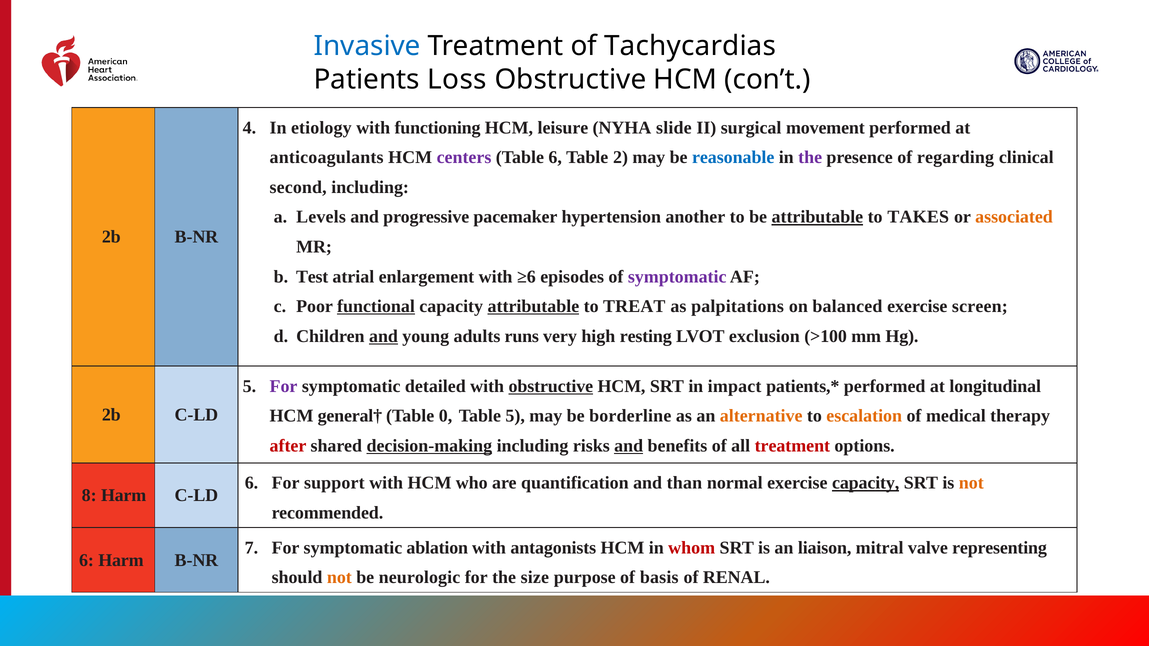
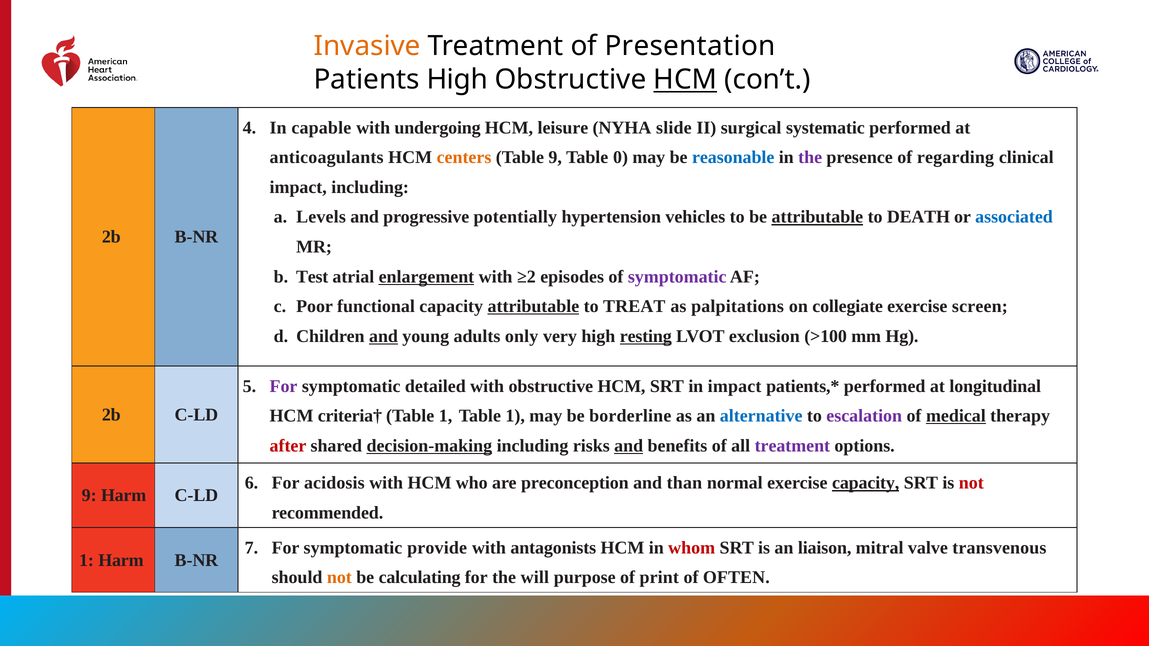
Invasive colour: blue -> orange
Tachycardias: Tachycardias -> Presentation
Patients Loss: Loss -> High
HCM at (685, 80) underline: none -> present
etiology: etiology -> capable
functioning: functioning -> undergoing
movement: movement -> systematic
centers colour: purple -> orange
Table 6: 6 -> 9
2: 2 -> 0
second at (298, 187): second -> impact
pacemaker: pacemaker -> potentially
another: another -> vehicles
TAKES: TAKES -> DEATH
associated colour: orange -> blue
enlargement underline: none -> present
≥6: ≥6 -> ≥2
functional underline: present -> none
balanced: balanced -> collegiate
runs: runs -> only
resting underline: none -> present
obstructive at (551, 386) underline: present -> none
general†: general† -> criteria†
0 at (446, 416): 0 -> 1
5 at (515, 416): 5 -> 1
alternative colour: orange -> blue
escalation colour: orange -> purple
medical underline: none -> present
treatment at (792, 446) colour: red -> purple
support: support -> acidosis
quantification: quantification -> preconception
not at (971, 483) colour: orange -> red
8 at (89, 496): 8 -> 9
ablation: ablation -> provide
representing: representing -> transvenous
6 at (86, 560): 6 -> 1
neurologic: neurologic -> calculating
size: size -> will
basis: basis -> print
RENAL: RENAL -> OFTEN
